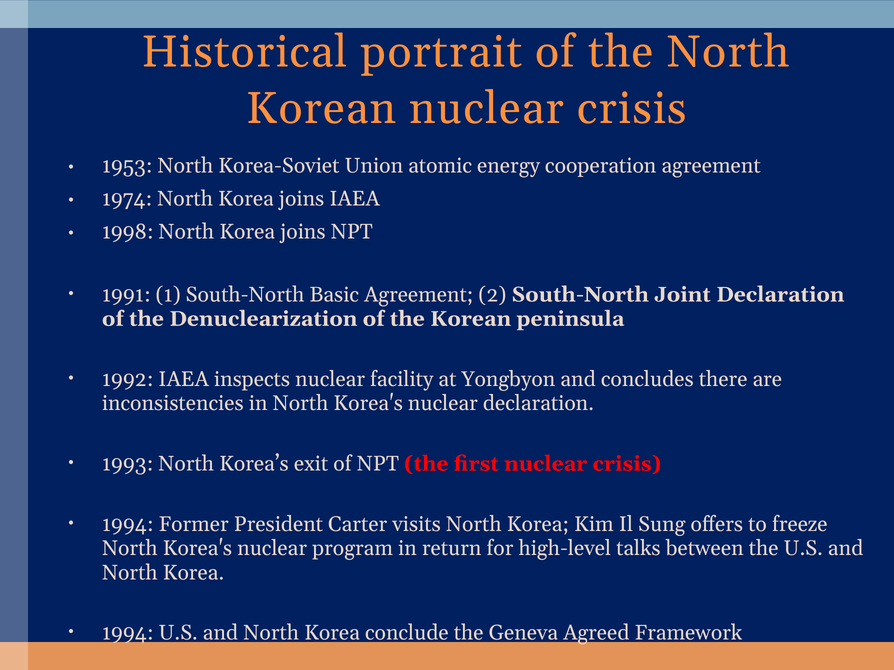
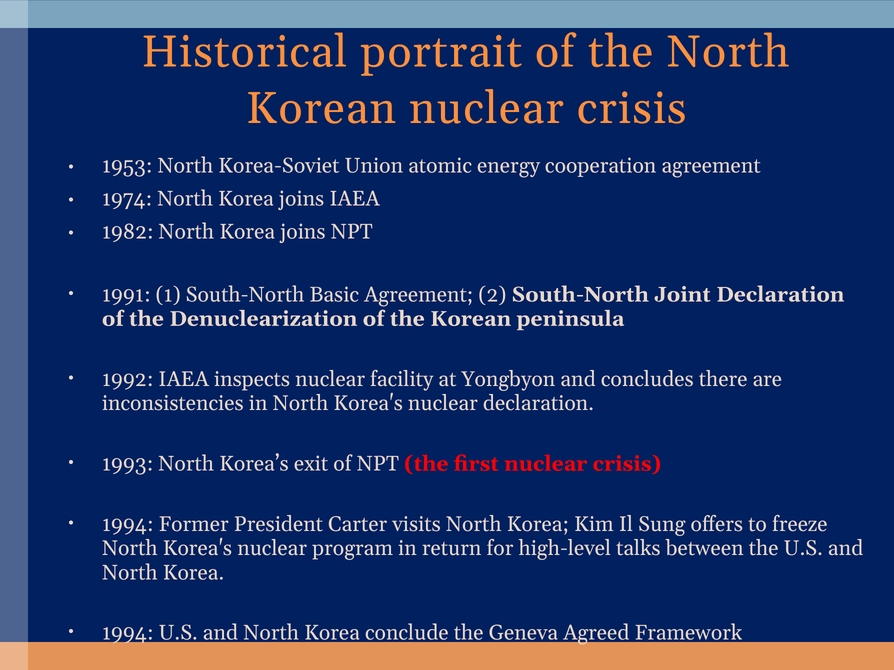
1998: 1998 -> 1982
